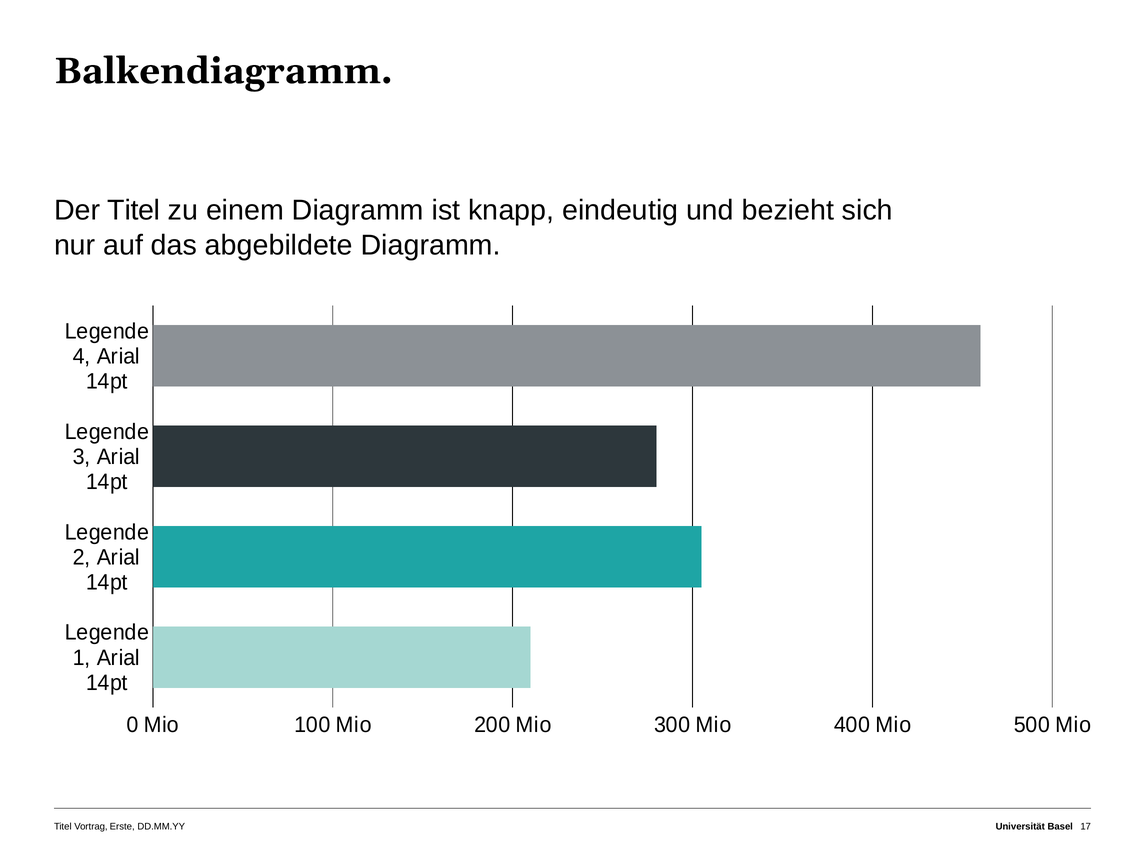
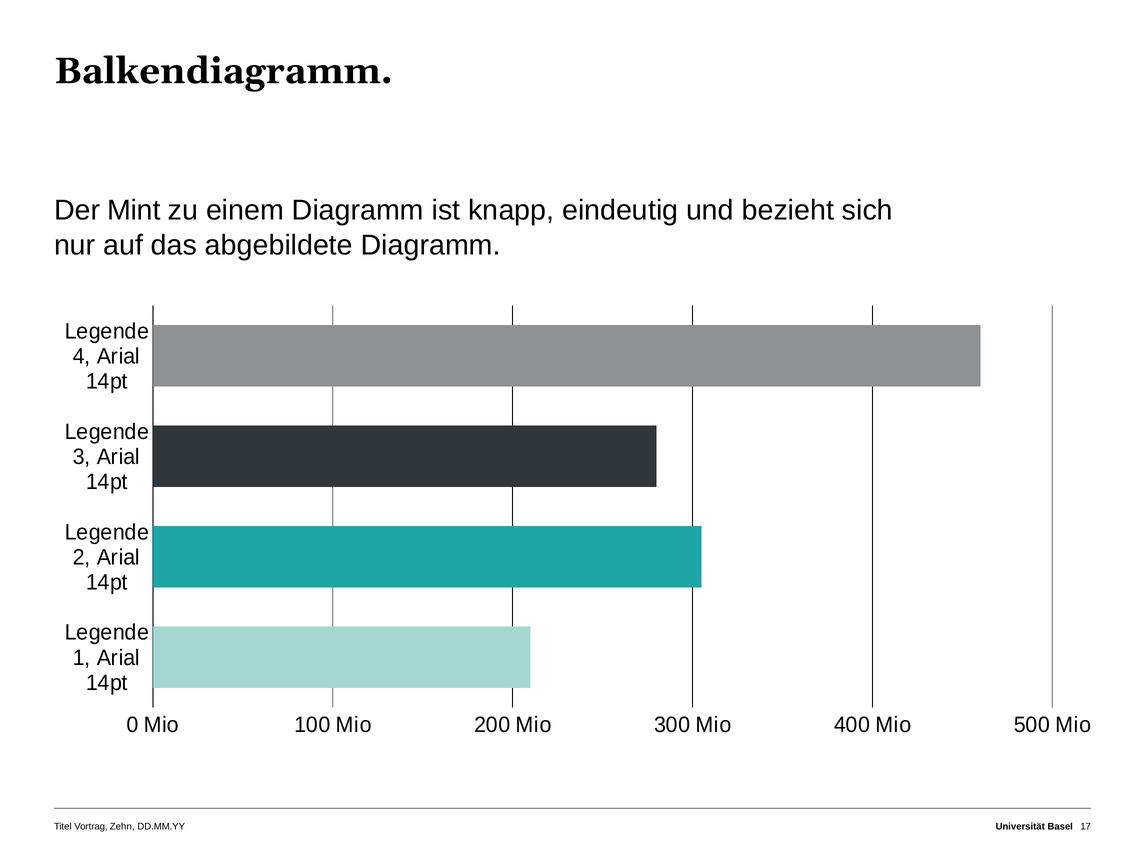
Der Titel: Titel -> Mint
Erste: Erste -> Zehn
